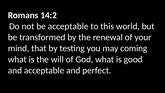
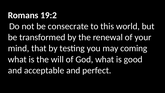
14:2: 14:2 -> 19:2
be acceptable: acceptable -> consecrate
